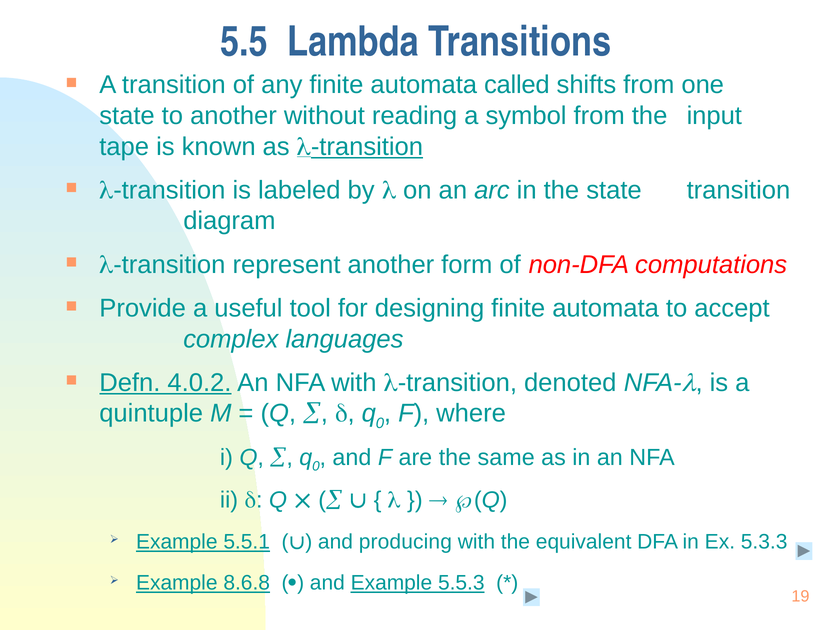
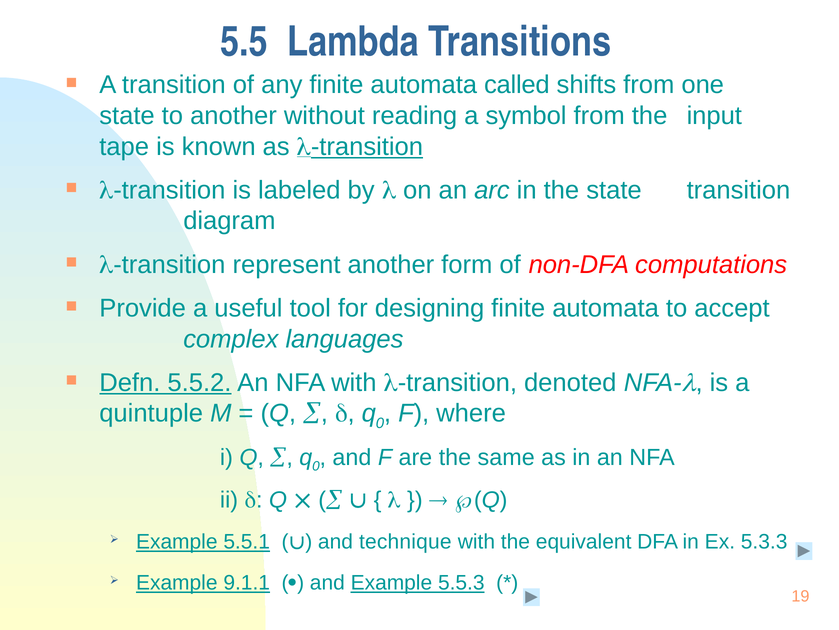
4.0.2: 4.0.2 -> 5.5.2
producing: producing -> technique
8.6.8: 8.6.8 -> 9.1.1
